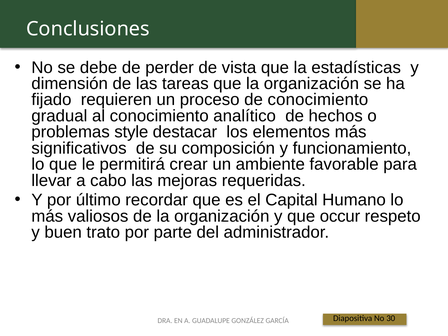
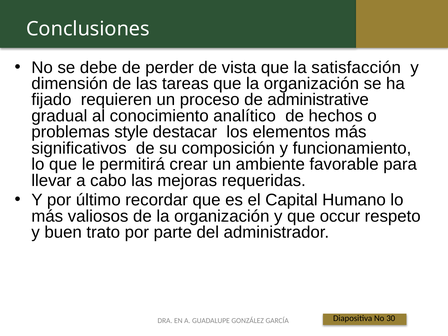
estadísticas: estadísticas -> satisfacción
de conocimiento: conocimiento -> administrative
